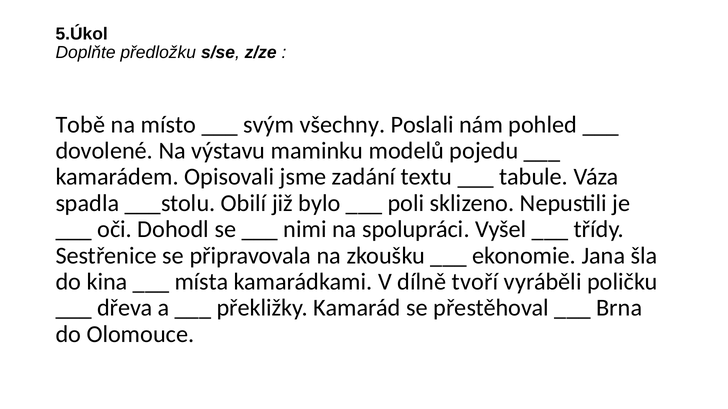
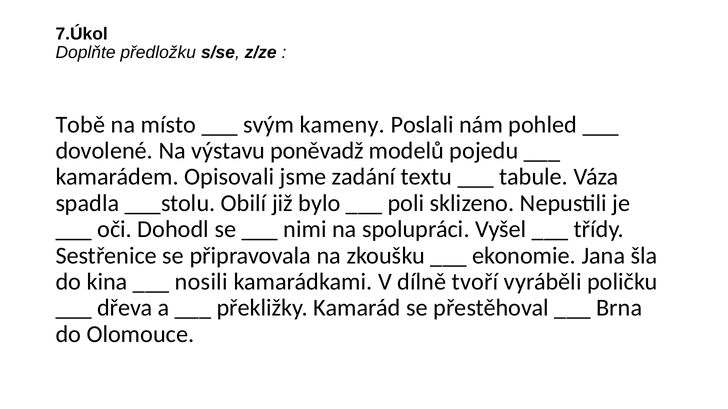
5.Úkol: 5.Úkol -> 7.Úkol
všechny: všechny -> kameny
maminku: maminku -> poněvadž
místa: místa -> nosili
